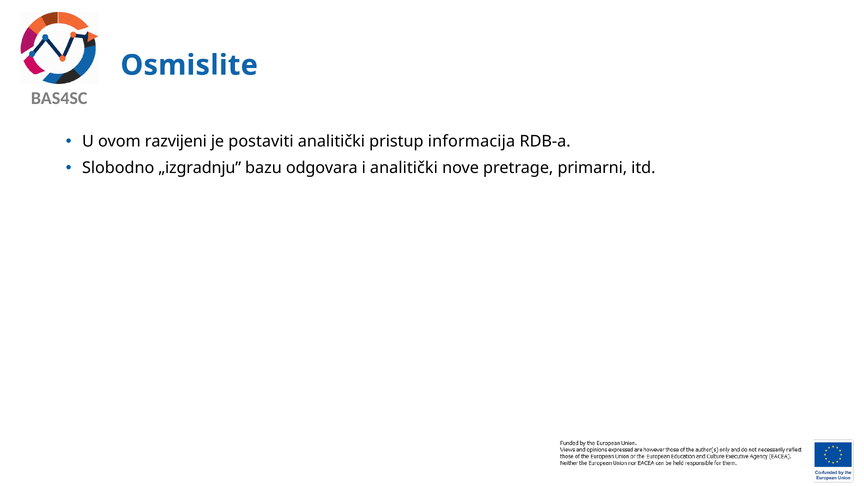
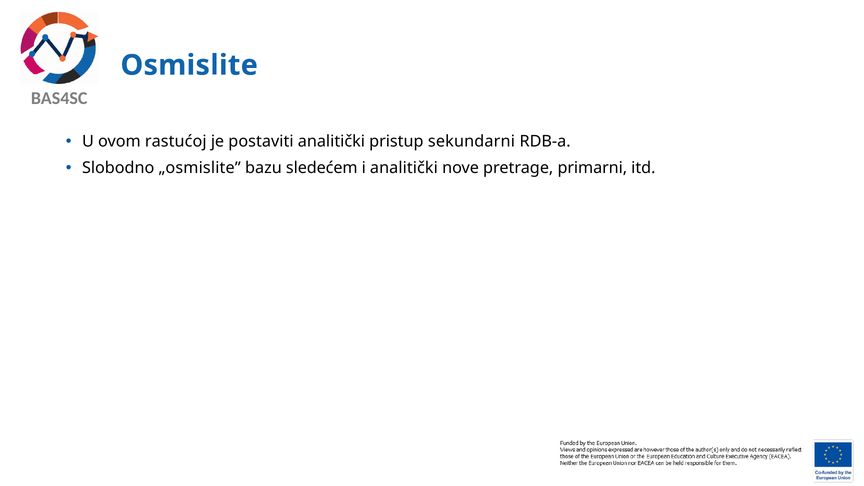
razvijeni: razvijeni -> rastućoj
informacija: informacija -> sekundarni
„izgradnju: „izgradnju -> „osmislite
odgovara: odgovara -> sledećem
